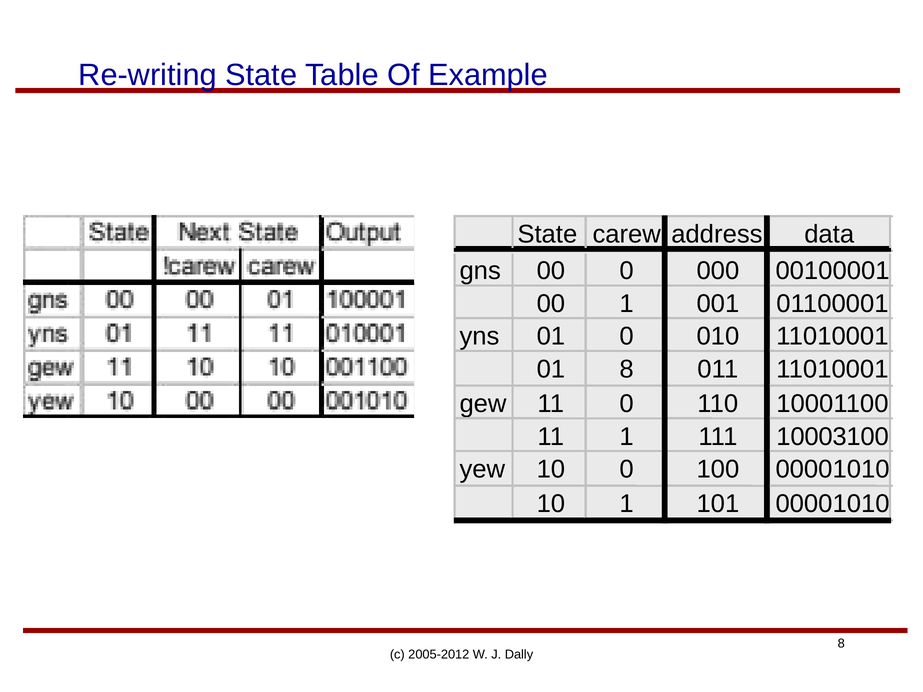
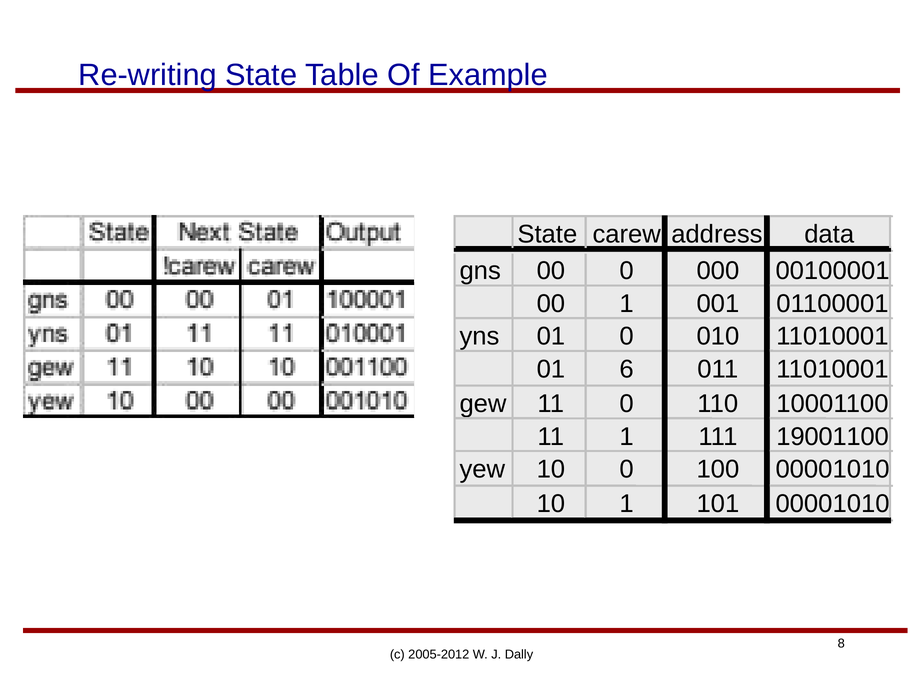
01 8: 8 -> 6
10003100: 10003100 -> 19001100
